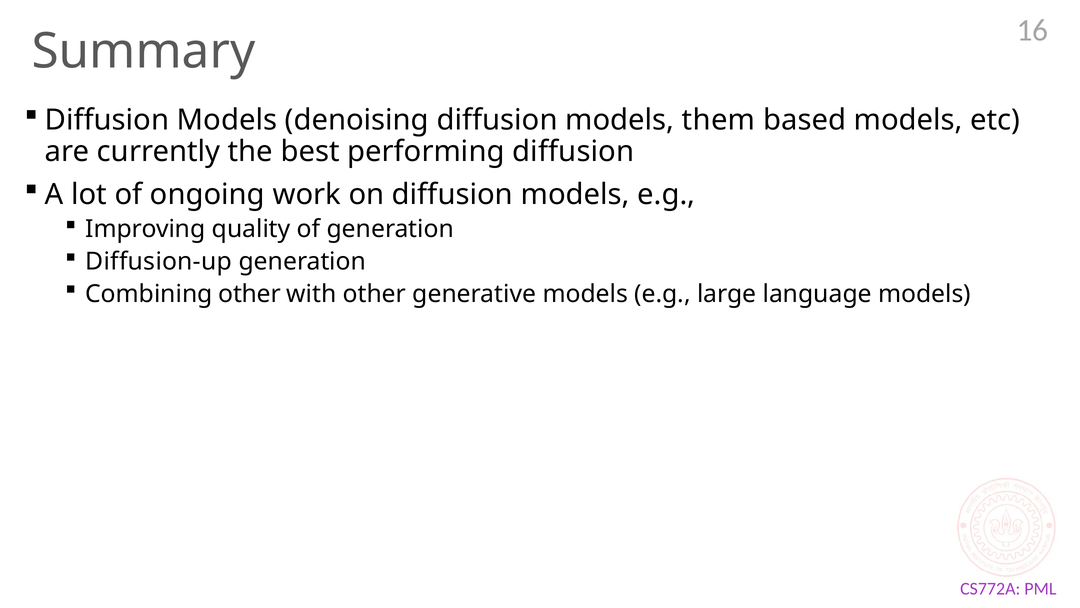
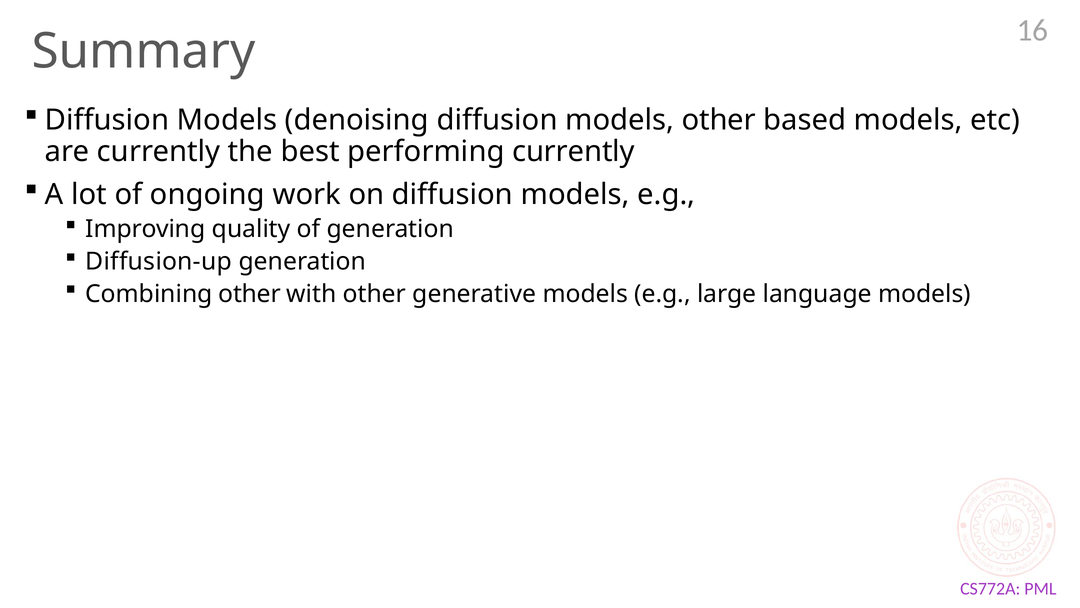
models them: them -> other
performing diffusion: diffusion -> currently
